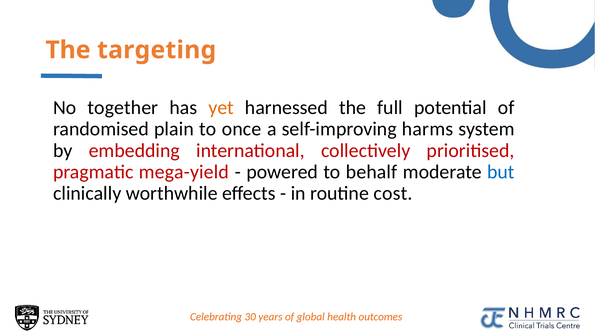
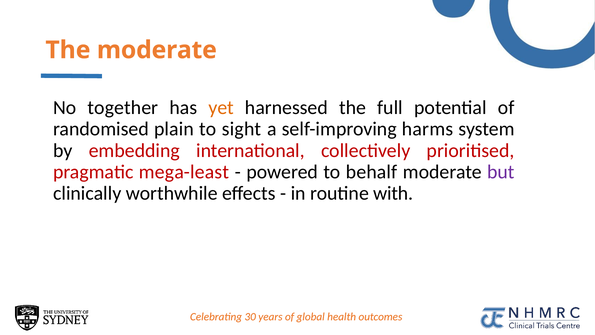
The targeting: targeting -> moderate
once: once -> sight
mega-yield: mega-yield -> mega-least
but colour: blue -> purple
cost: cost -> with
